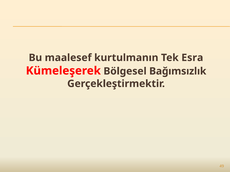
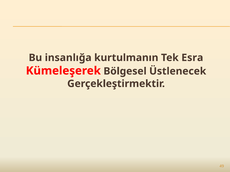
maalesef: maalesef -> insanlığa
Bağımsızlık: Bağımsızlık -> Üstlenecek
